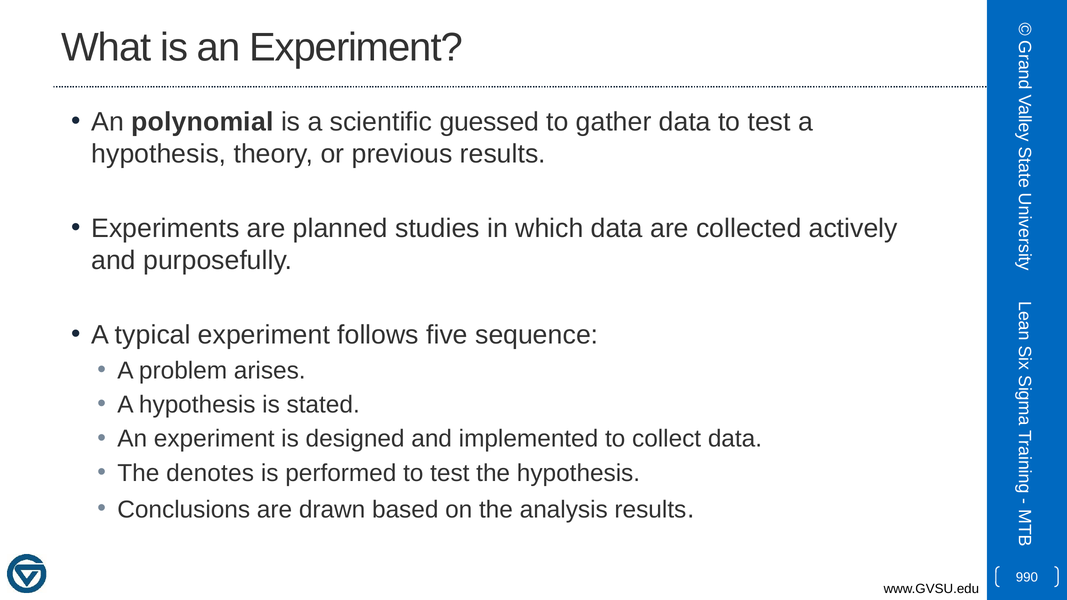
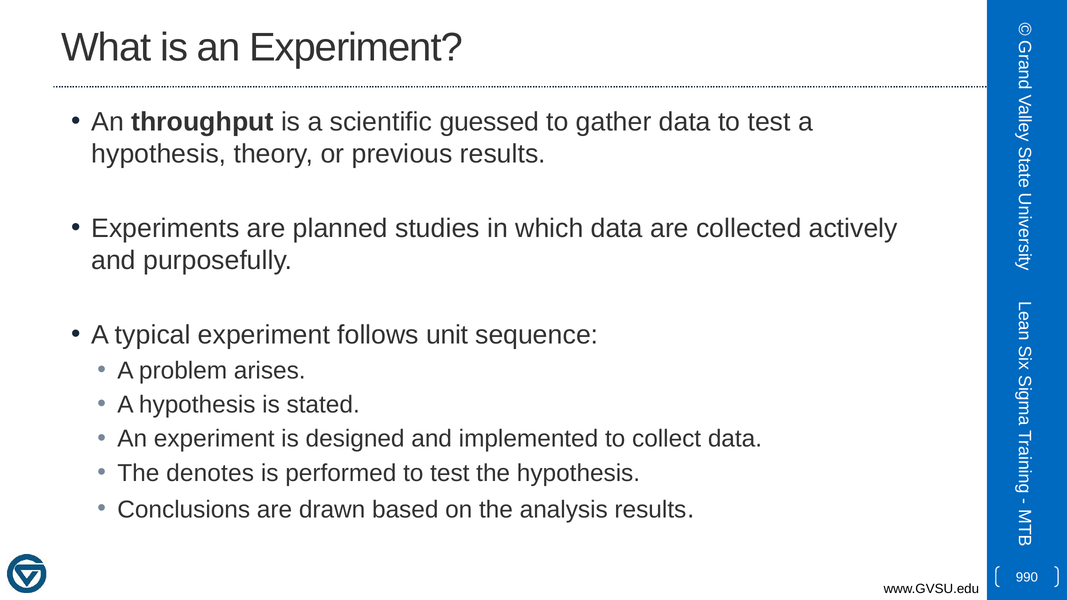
polynomial: polynomial -> throughput
five: five -> unit
